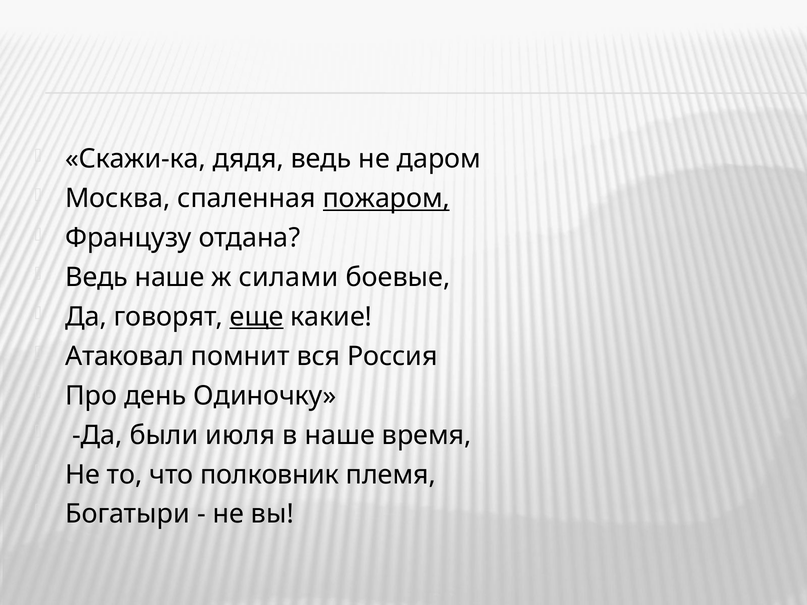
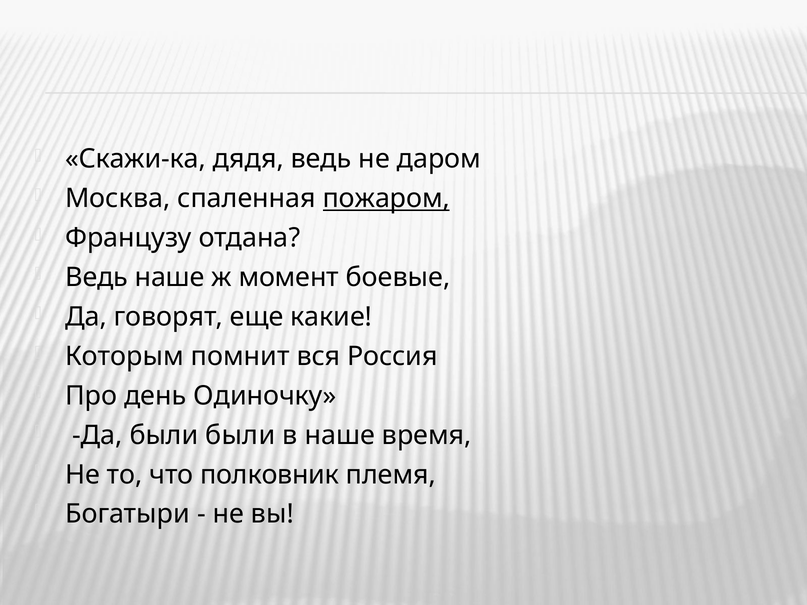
силами: силами -> момент
еще underline: present -> none
Атаковал: Атаковал -> Которым
были июля: июля -> были
